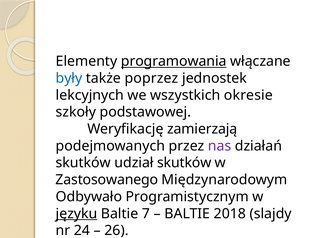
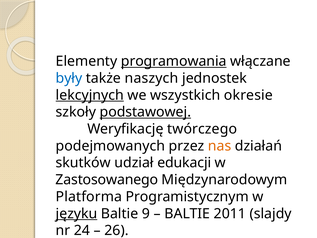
poprzez: poprzez -> naszych
lekcyjnych underline: none -> present
podstawowej underline: none -> present
zamierzają: zamierzają -> twórczego
nas colour: purple -> orange
udział skutków: skutków -> edukacji
Odbywało: Odbywało -> Platforma
7: 7 -> 9
2018: 2018 -> 2011
